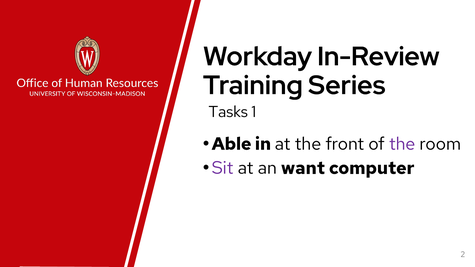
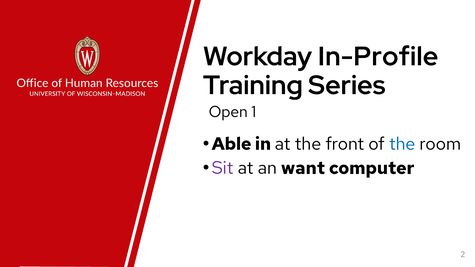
In-Review: In-Review -> In-Profile
Tasks: Tasks -> Open
the at (402, 144) colour: purple -> blue
